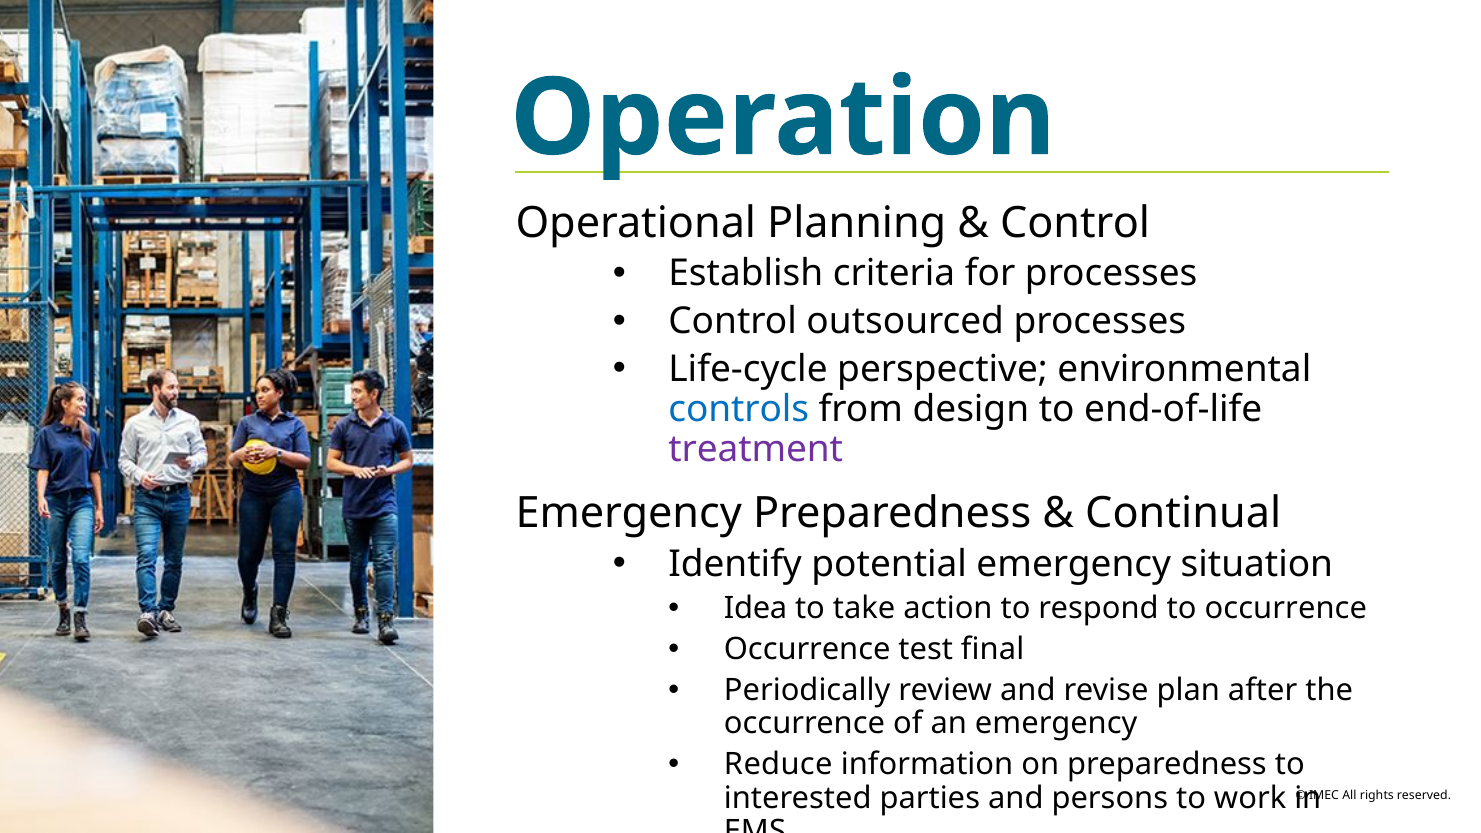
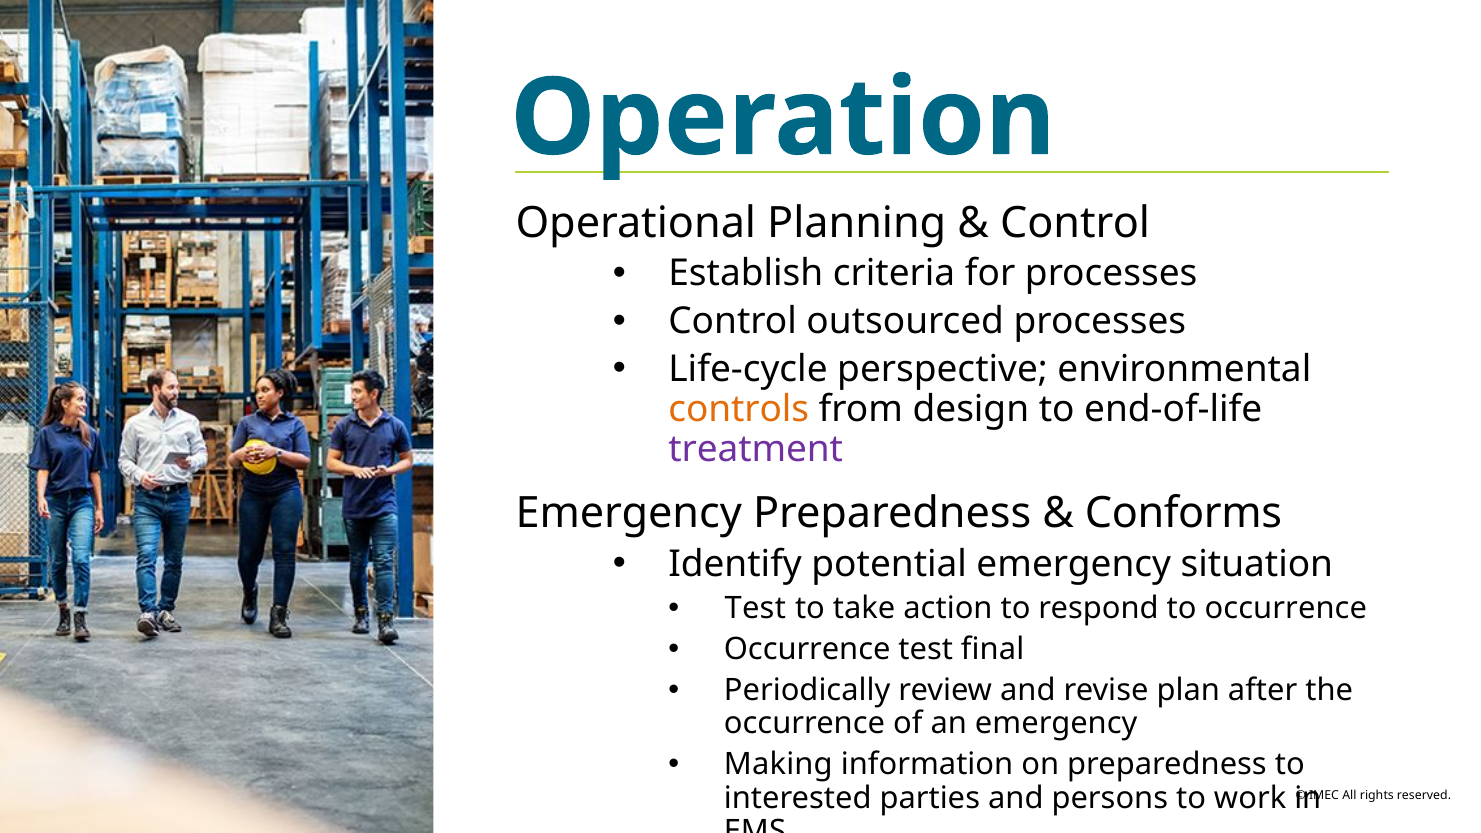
controls colour: blue -> orange
Continual: Continual -> Conforms
Idea at (756, 608): Idea -> Test
Reduce: Reduce -> Making
